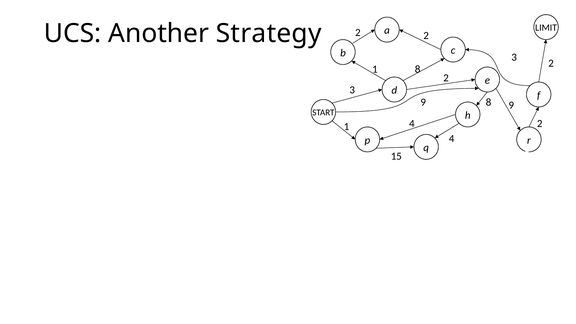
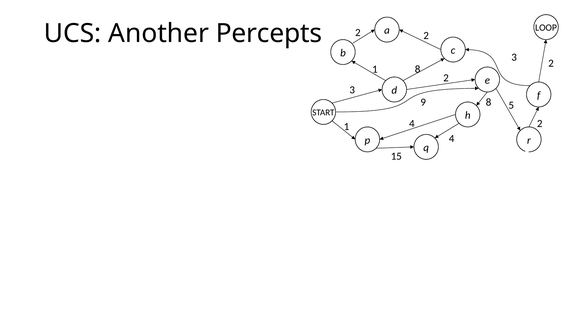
LIMIT: LIMIT -> LOOP
Strategy: Strategy -> Percepts
9 9: 9 -> 5
